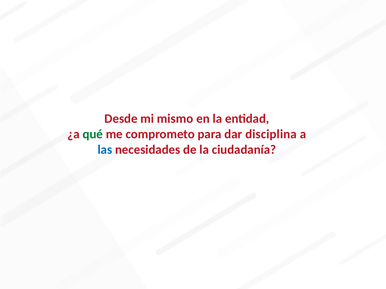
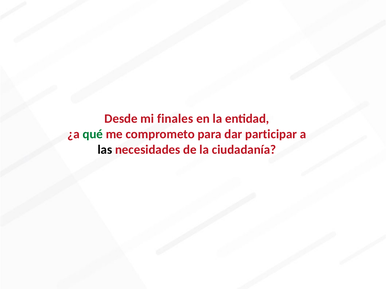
mismo: mismo -> finales
disciplina: disciplina -> participar
las colour: blue -> black
